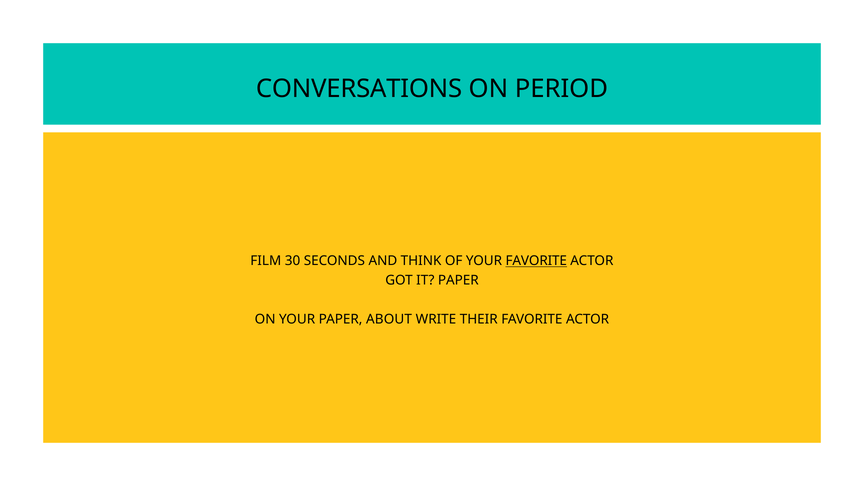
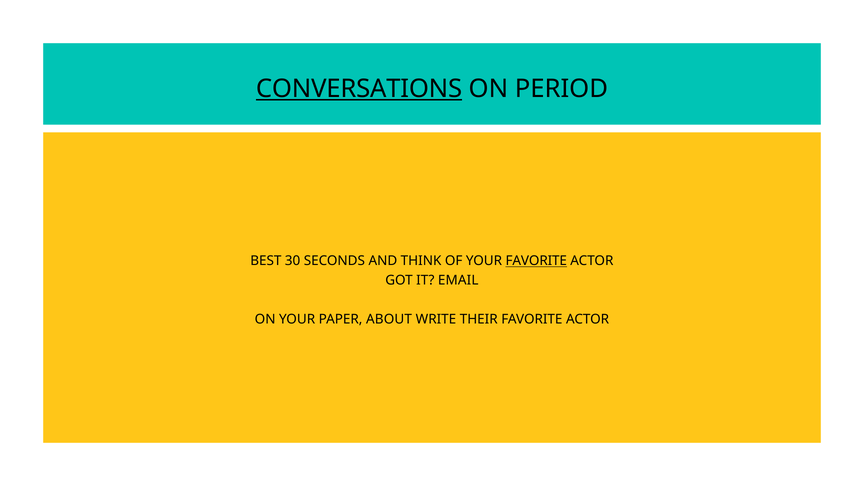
CONVERSATIONS underline: none -> present
FILM: FILM -> BEST
IT PAPER: PAPER -> EMAIL
